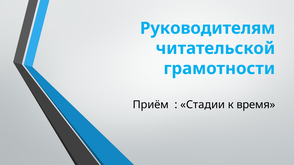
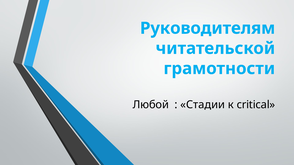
Приём: Приём -> Любой
время: время -> critical
